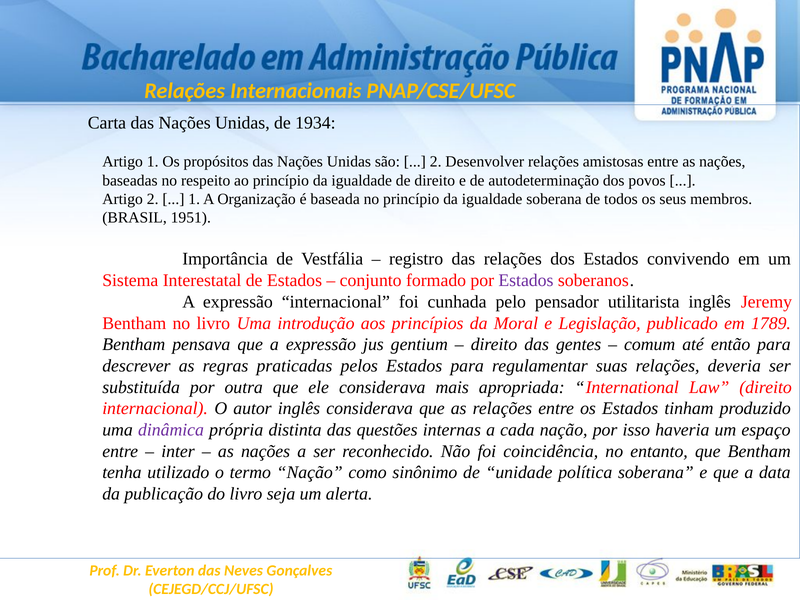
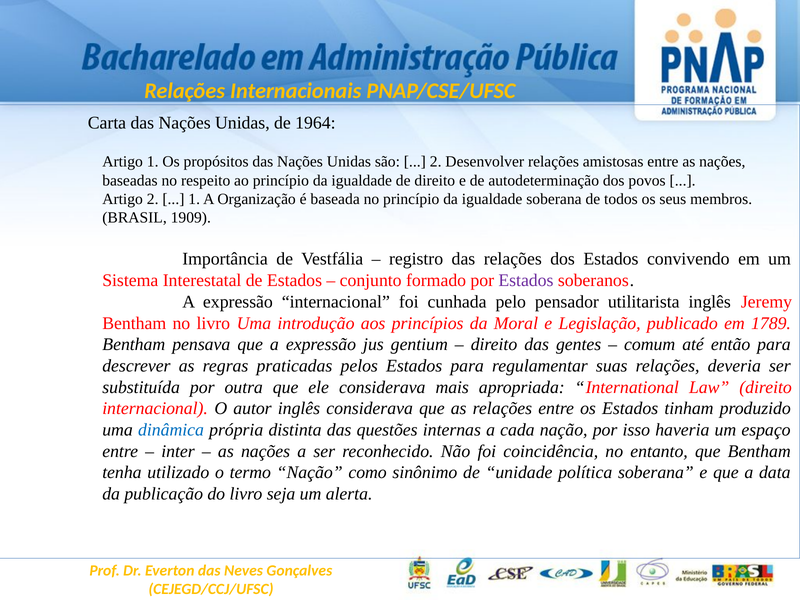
1934: 1934 -> 1964
1951: 1951 -> 1909
dinâmica colour: purple -> blue
